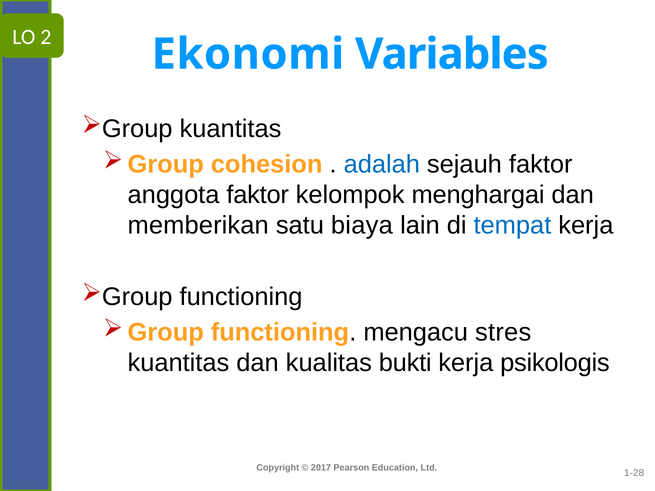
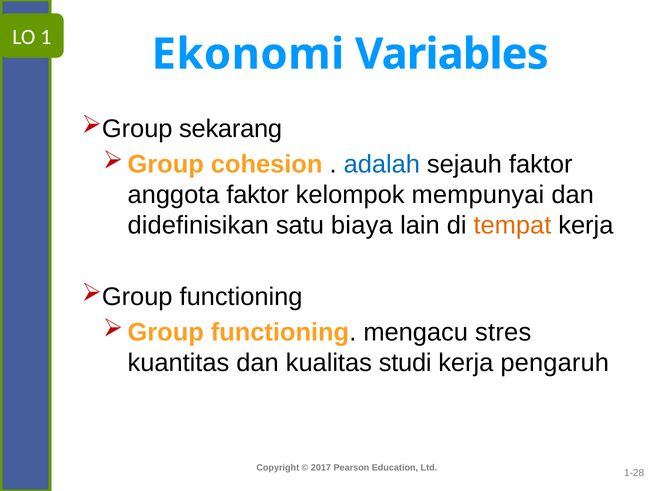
2: 2 -> 1
kuantitas at (230, 129): kuantitas -> sekarang
menghargai: menghargai -> mempunyai
memberikan: memberikan -> didefinisikan
tempat colour: blue -> orange
bukti: bukti -> studi
psikologis: psikologis -> pengaruh
